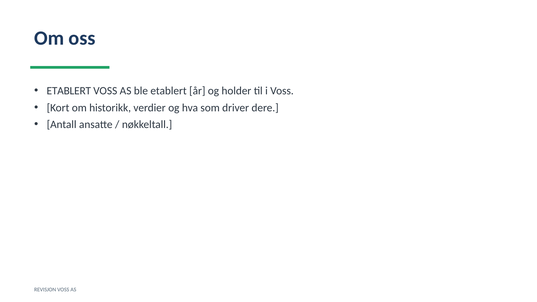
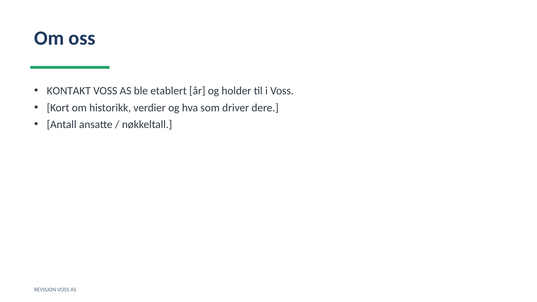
ETABLERT at (69, 91): ETABLERT -> KONTAKT
